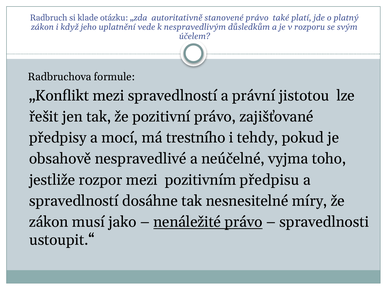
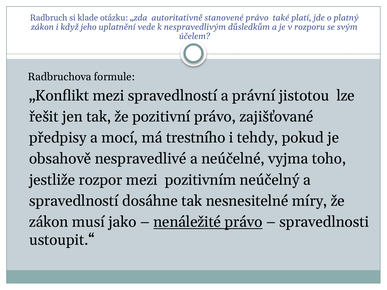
předpisu: předpisu -> neúčelný
